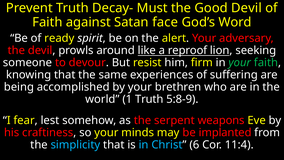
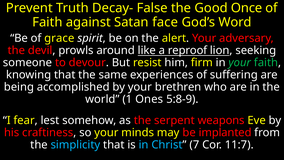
Must: Must -> False
Good Devil: Devil -> Once
ready: ready -> grace
1 Truth: Truth -> Ones
6: 6 -> 7
11:4: 11:4 -> 11:7
